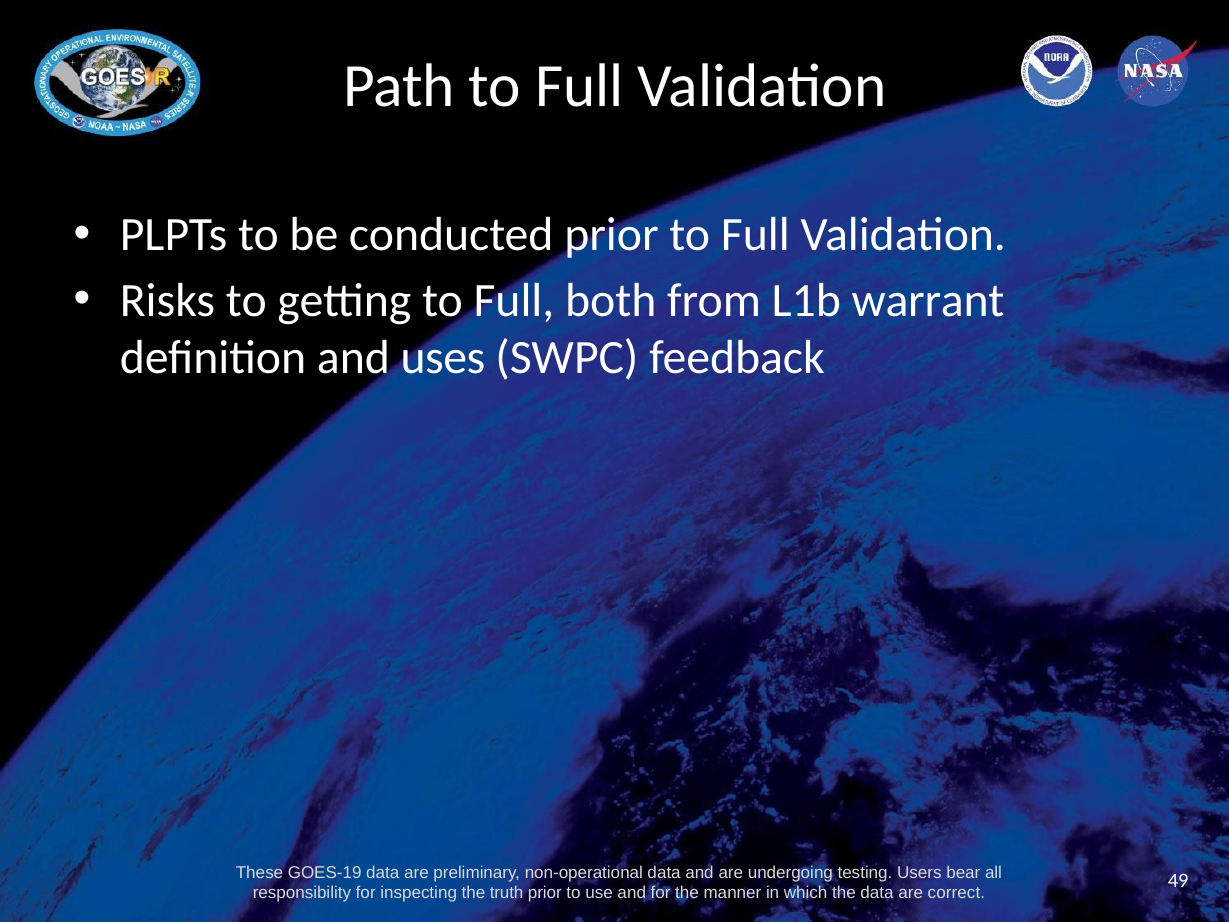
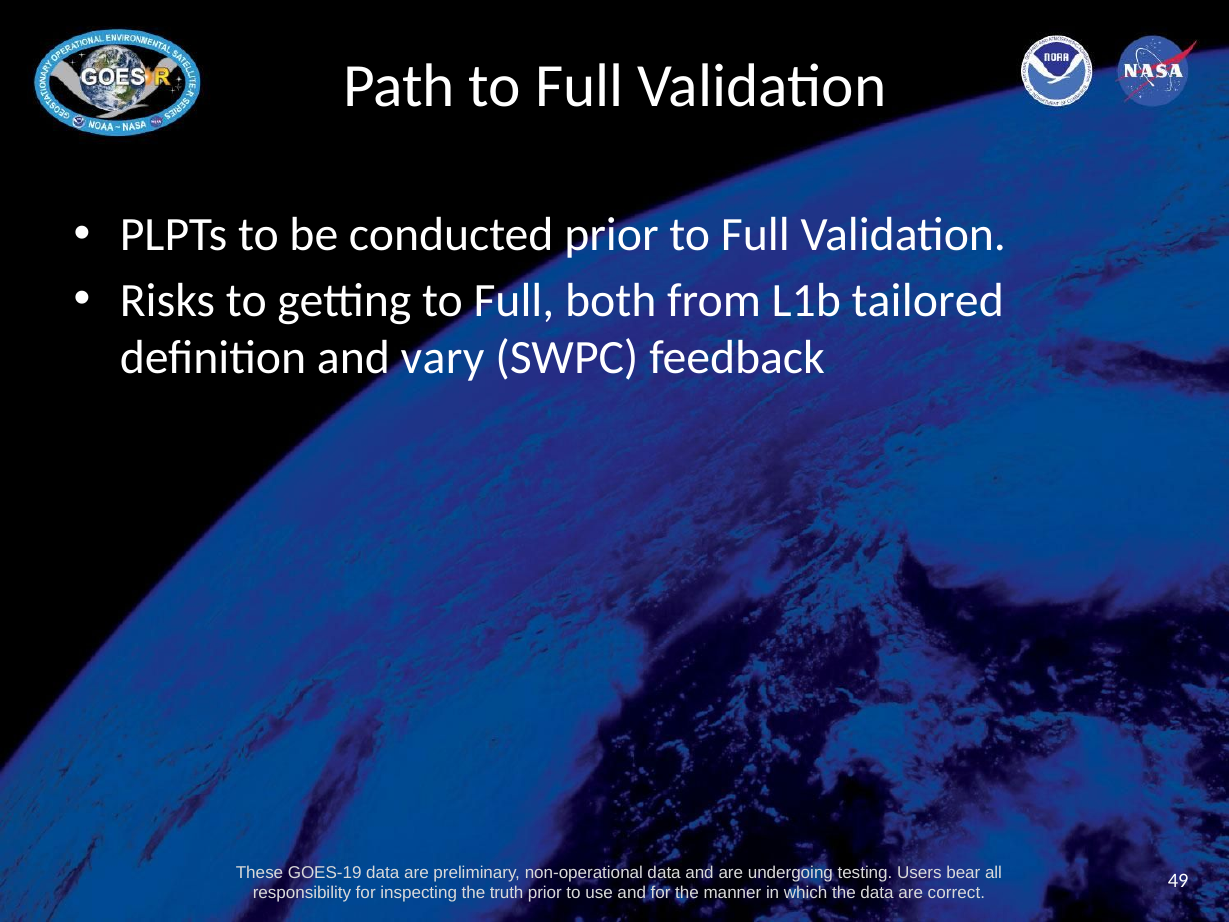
warrant: warrant -> tailored
uses: uses -> vary
